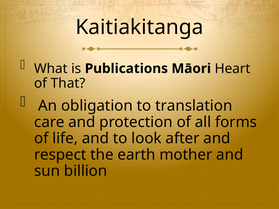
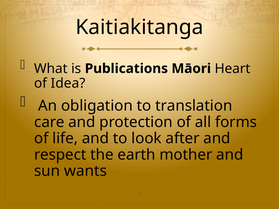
That: That -> Idea
billion: billion -> wants
